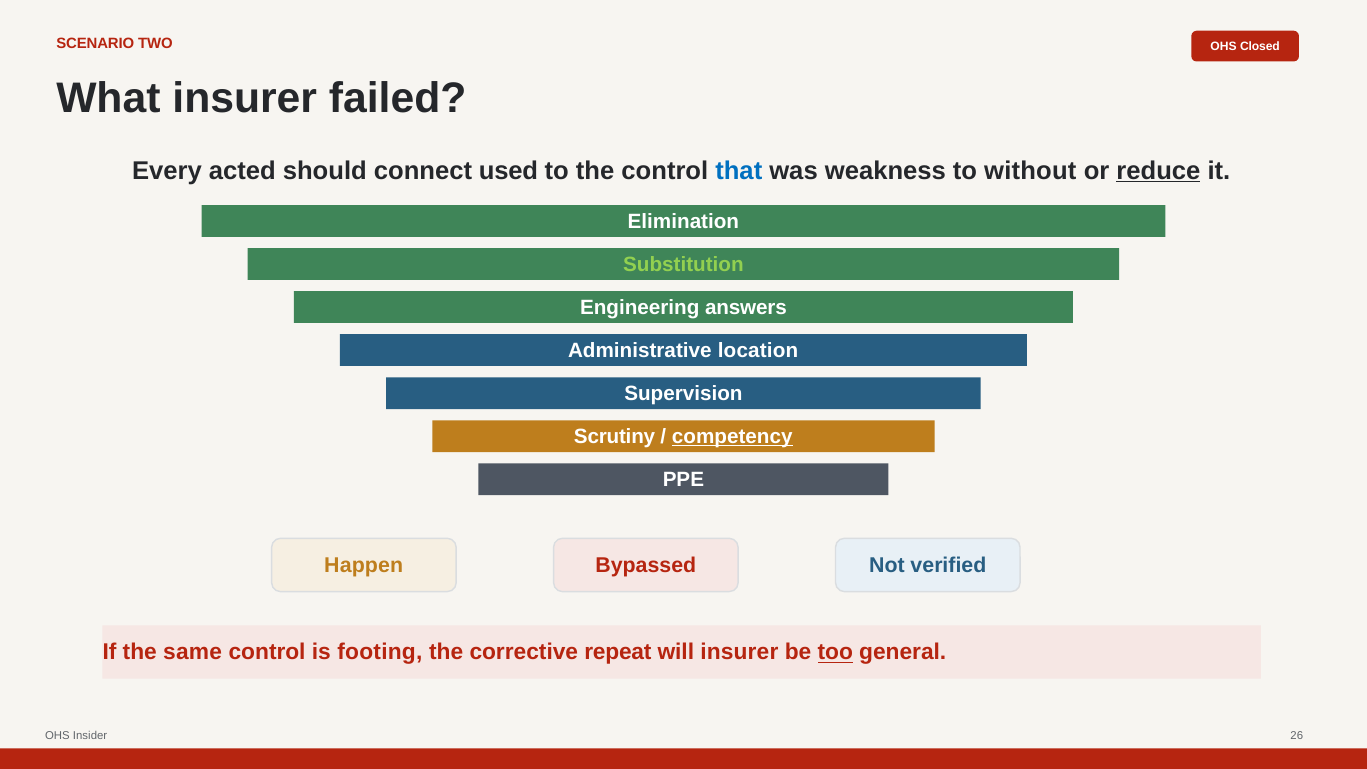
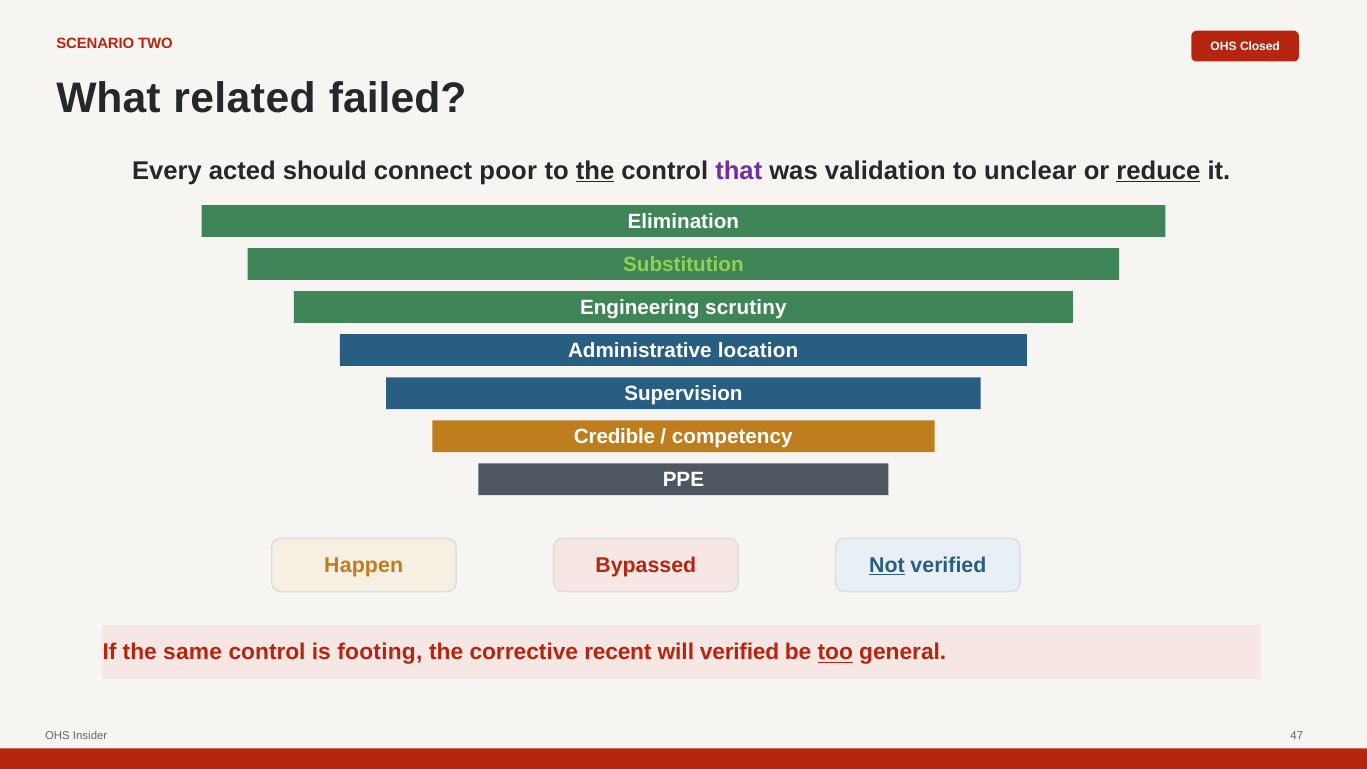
What insurer: insurer -> related
used: used -> poor
the at (595, 171) underline: none -> present
that colour: blue -> purple
weakness: weakness -> validation
without: without -> unclear
answers: answers -> scrutiny
Scrutiny: Scrutiny -> Credible
competency underline: present -> none
Not underline: none -> present
repeat: repeat -> recent
will insurer: insurer -> verified
26: 26 -> 47
